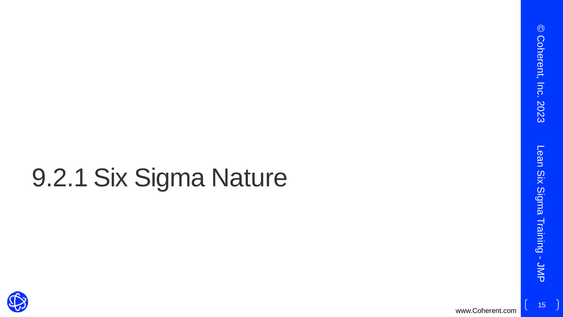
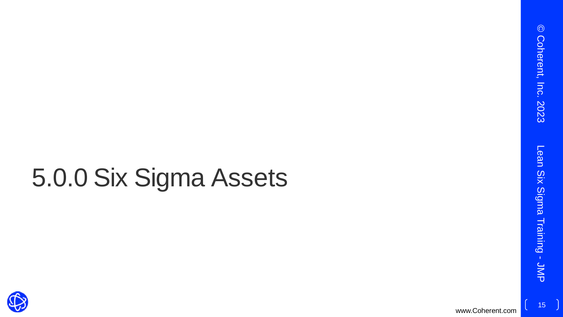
9.2.1: 9.2.1 -> 5.0.0
Nature: Nature -> Assets
